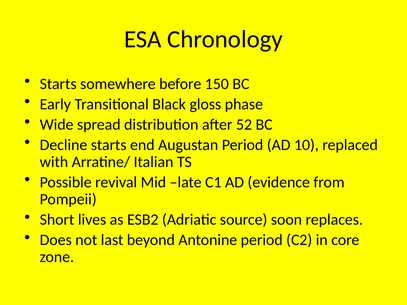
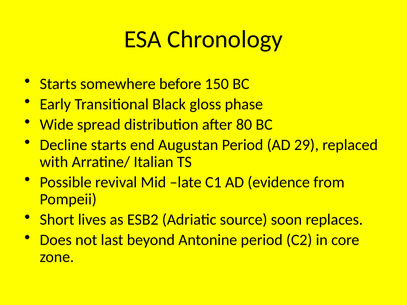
52: 52 -> 80
10: 10 -> 29
